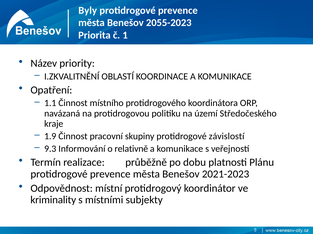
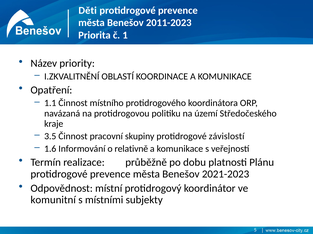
Byly: Byly -> Děti
2055-2023: 2055-2023 -> 2011-2023
1.9: 1.9 -> 3.5
9.3: 9.3 -> 1.6
kriminality: kriminality -> komunitní
